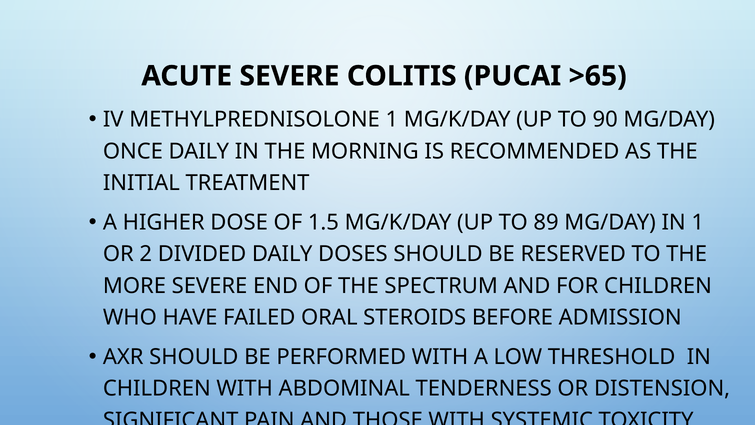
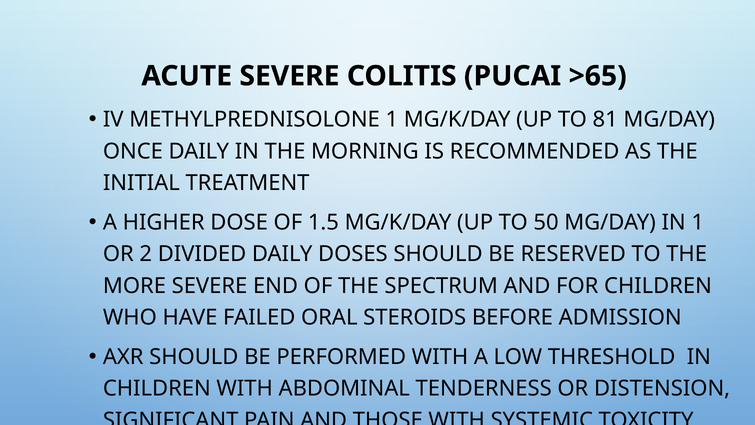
90: 90 -> 81
89: 89 -> 50
